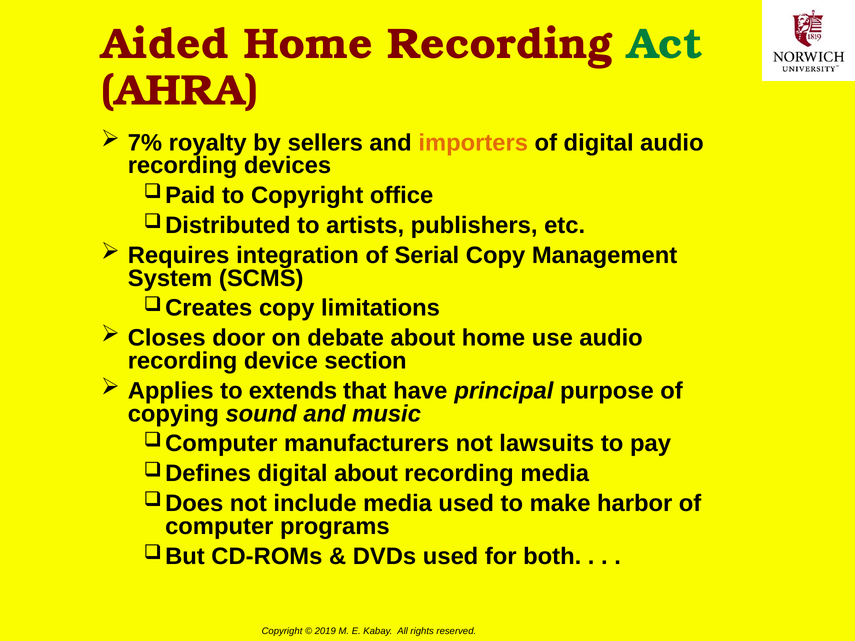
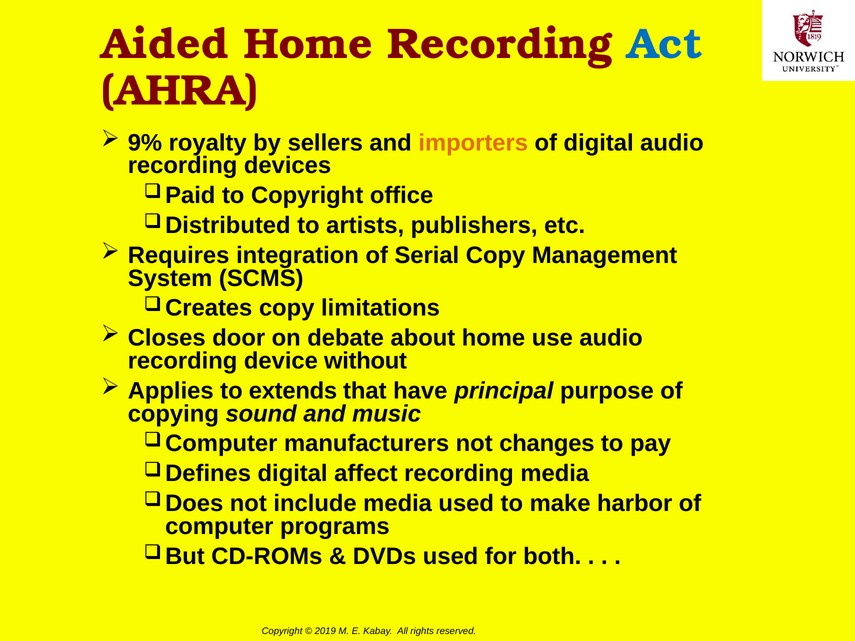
Act colour: green -> blue
7%: 7% -> 9%
section: section -> without
lawsuits: lawsuits -> changes
digital about: about -> affect
